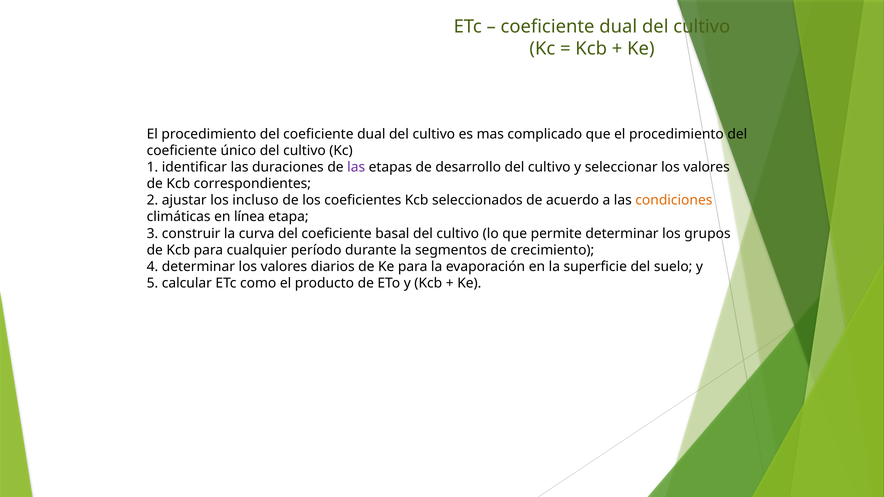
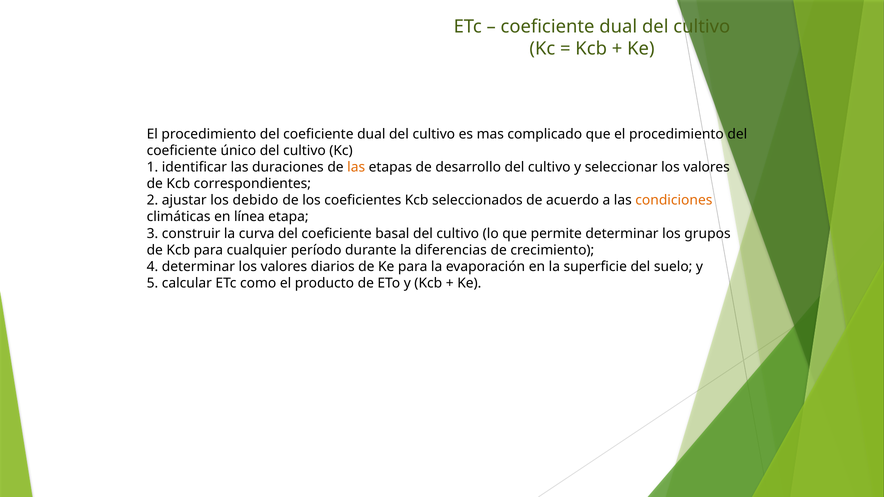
las at (356, 167) colour: purple -> orange
incluso: incluso -> debido
segmentos: segmentos -> diferencias
